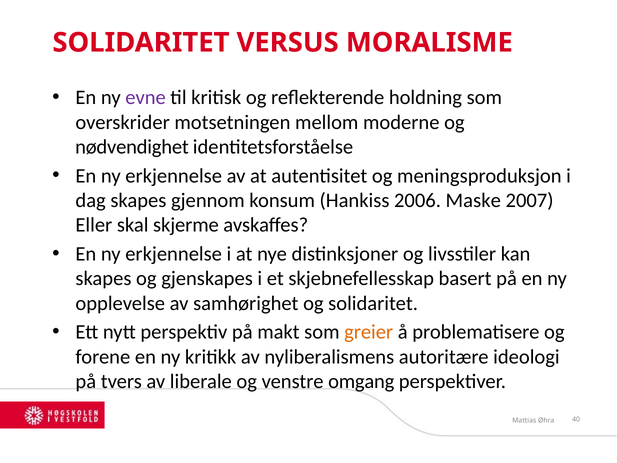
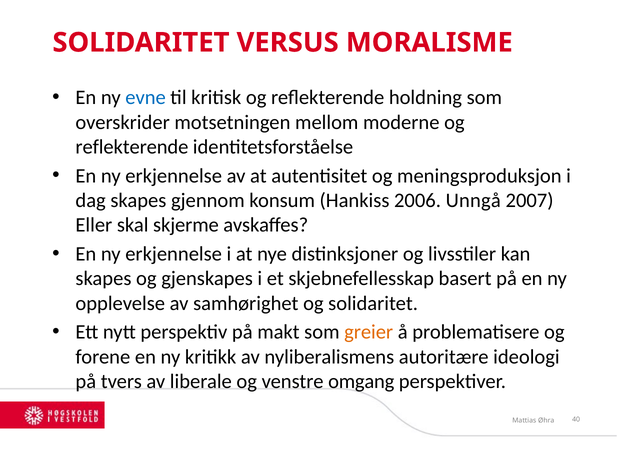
evne colour: purple -> blue
nødvendighet at (132, 147): nødvendighet -> reflekterende
Maske: Maske -> Unngå
